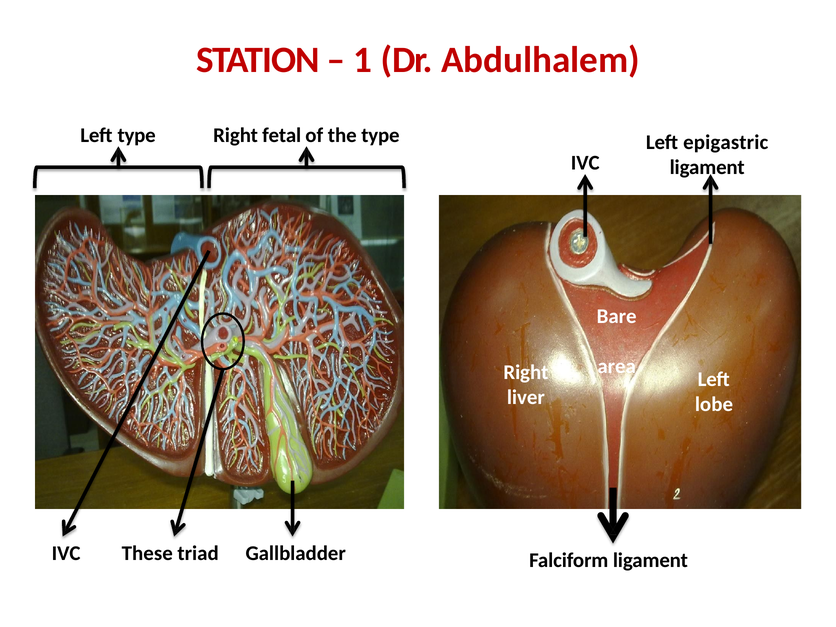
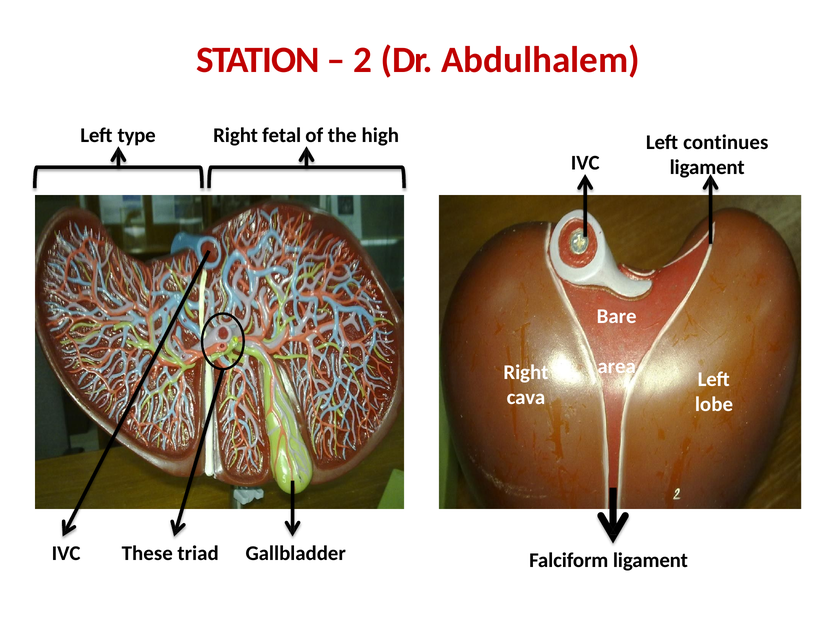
1: 1 -> 2
the type: type -> high
epigastric: epigastric -> continues
liver: liver -> cava
